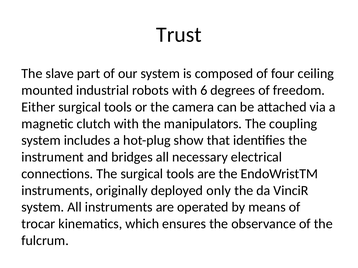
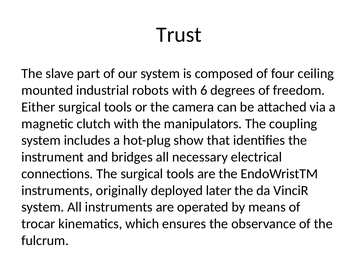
only: only -> later
